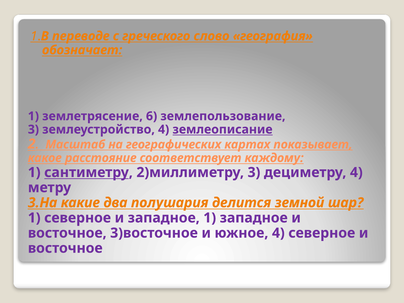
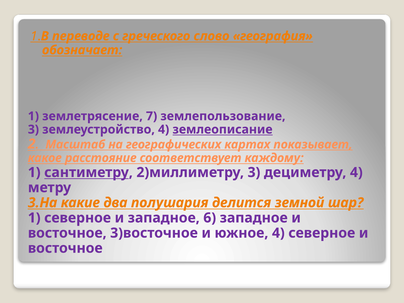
6: 6 -> 7
западное 1: 1 -> 6
